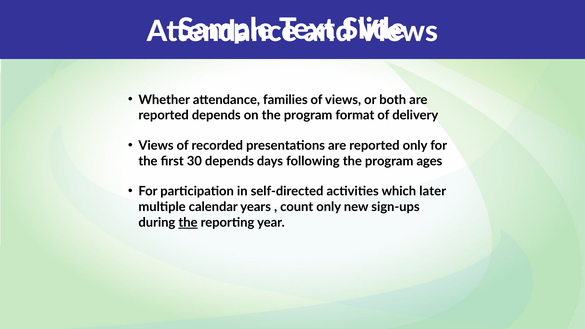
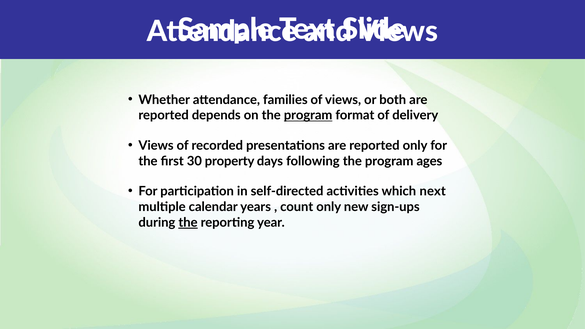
program at (308, 115) underline: none -> present
30 depends: depends -> property
later: later -> next
